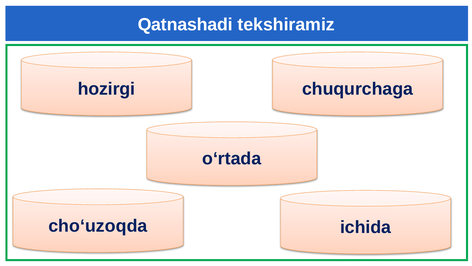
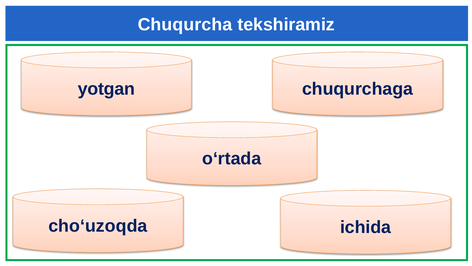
Qatnashadi: Qatnashadi -> Chuqurcha
hozirgi: hozirgi -> yotgan
